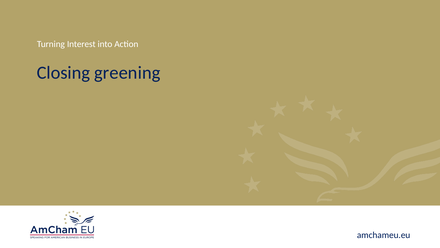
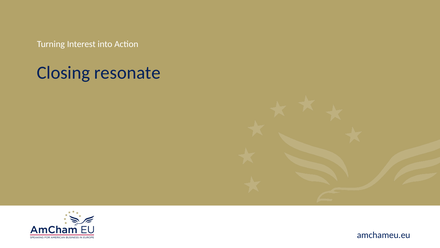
greening: greening -> resonate
